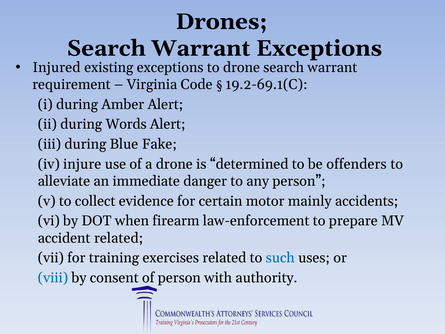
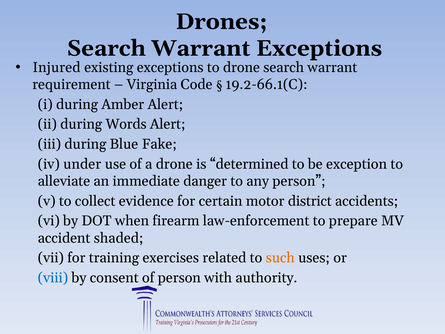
19.2-69.1(C: 19.2-69.1(C -> 19.2-66.1(C
injure: injure -> under
offenders: offenders -> exception
mainly: mainly -> district
accident related: related -> shaded
such colour: blue -> orange
